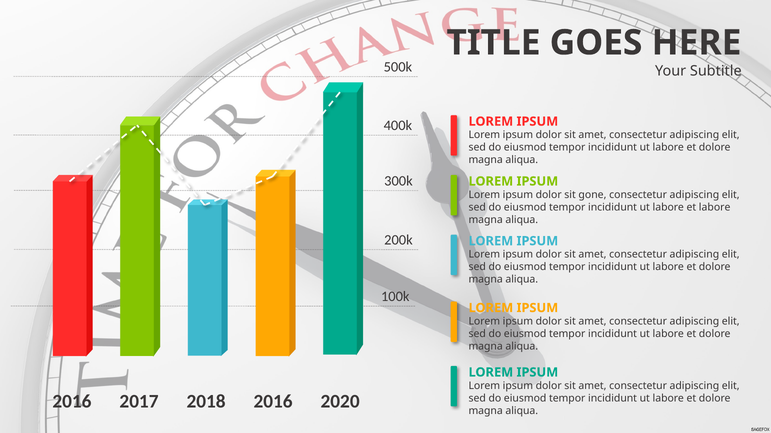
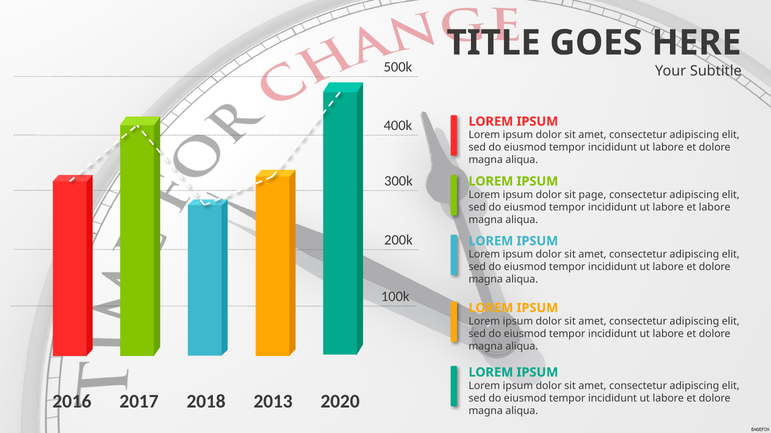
gone: gone -> page
2018 2016: 2016 -> 2013
